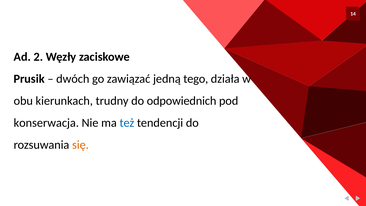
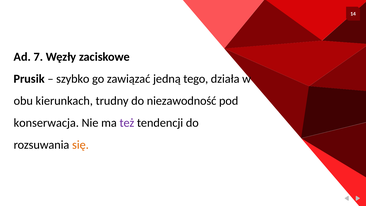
2: 2 -> 7
dwóch: dwóch -> szybko
odpowiednich: odpowiednich -> niezawodność
też colour: blue -> purple
